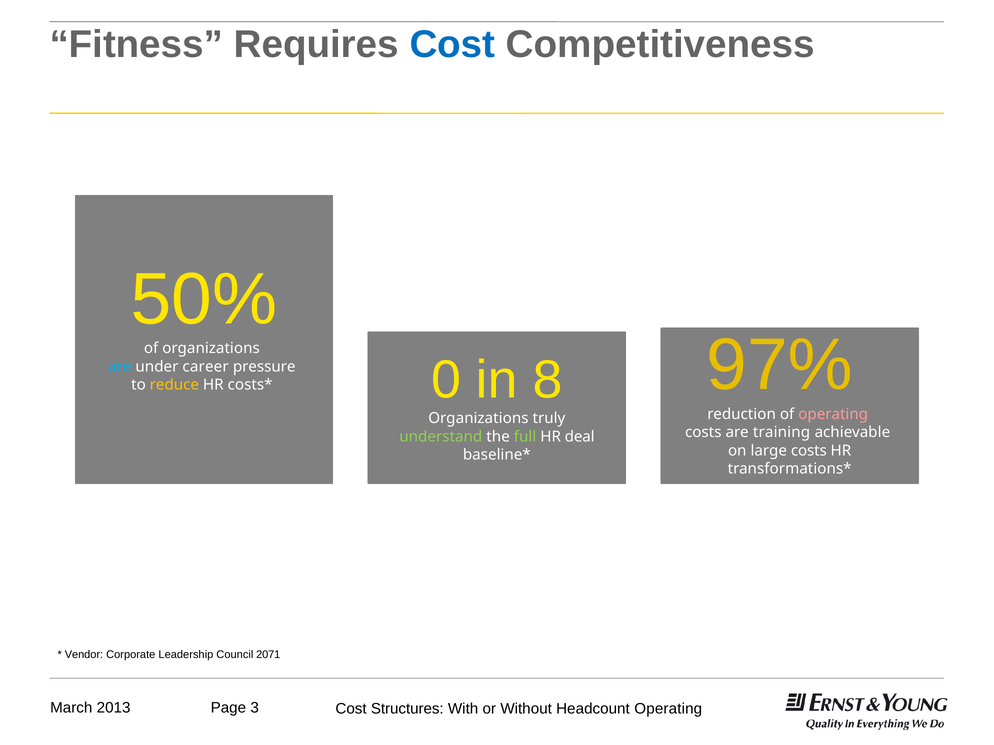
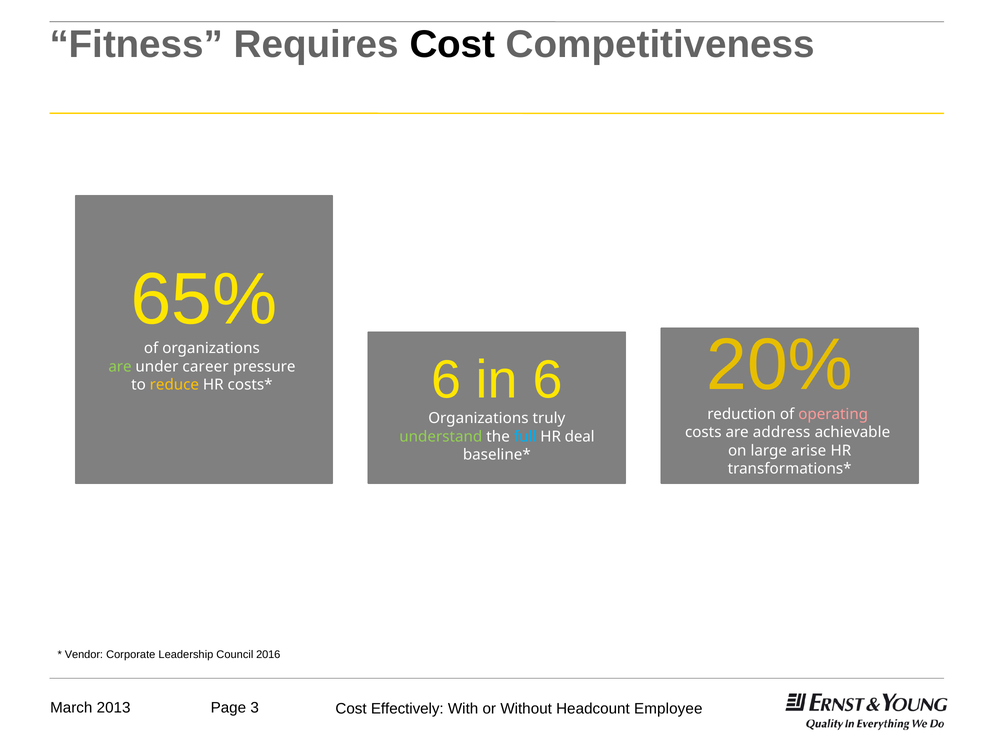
Cost at (452, 44) colour: blue -> black
50%: 50% -> 65%
97%: 97% -> 20%
are at (120, 367) colour: light blue -> light green
0 at (446, 380): 0 -> 6
in 8: 8 -> 6
training: training -> address
full colour: light green -> light blue
large costs: costs -> arise
2071: 2071 -> 2016
Structures: Structures -> Effectively
Operating at (668, 709): Operating -> Employee
